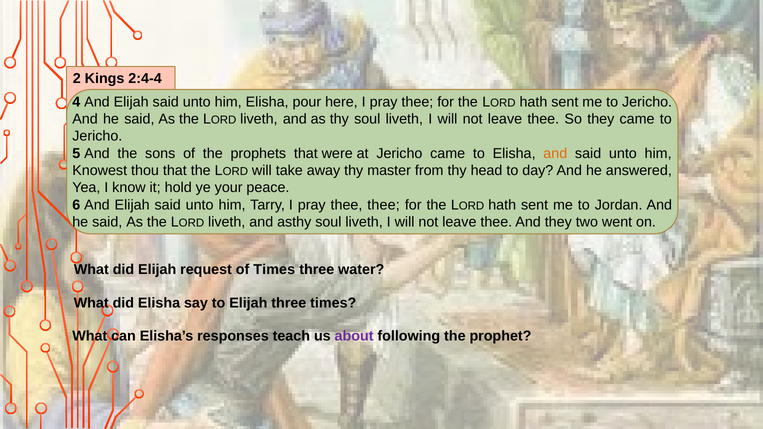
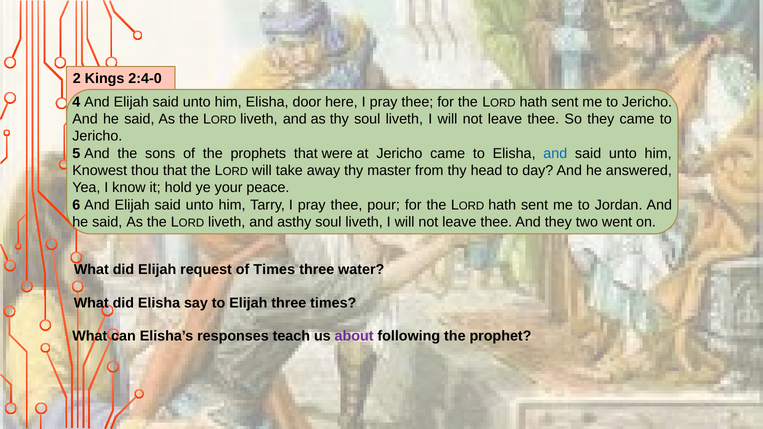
2:4-4: 2:4-4 -> 2:4-0
pour: pour -> door
and at (555, 153) colour: orange -> blue
thee thee: thee -> pour
